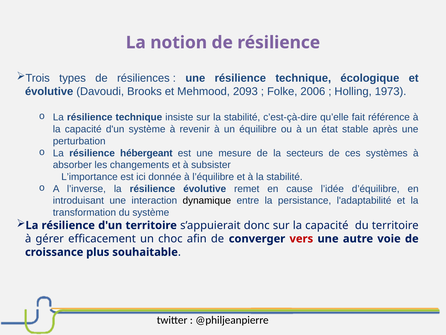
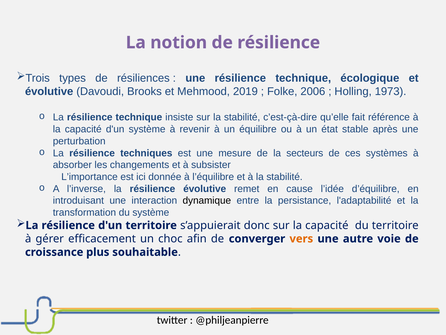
2093: 2093 -> 2019
hébergeant: hébergeant -> techniques
vers colour: red -> orange
